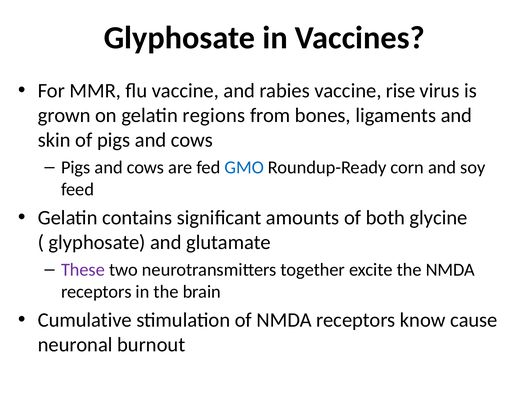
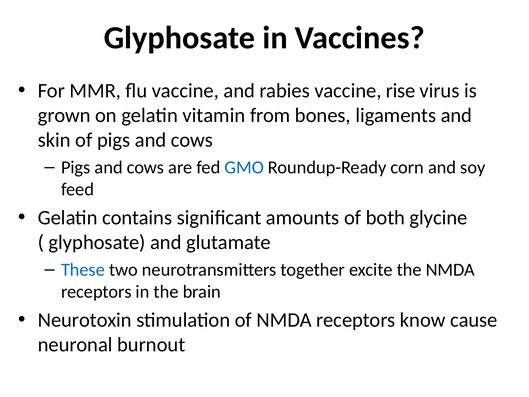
regions: regions -> vitamin
These colour: purple -> blue
Cumulative: Cumulative -> Neurotoxin
